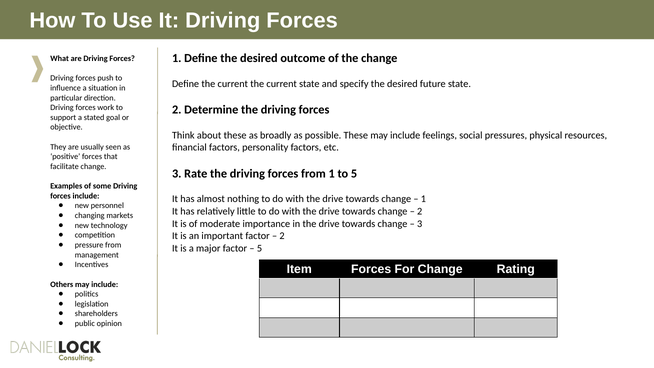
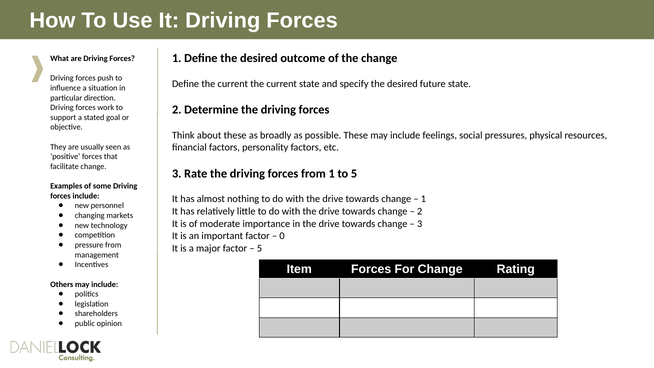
2 at (282, 236): 2 -> 0
